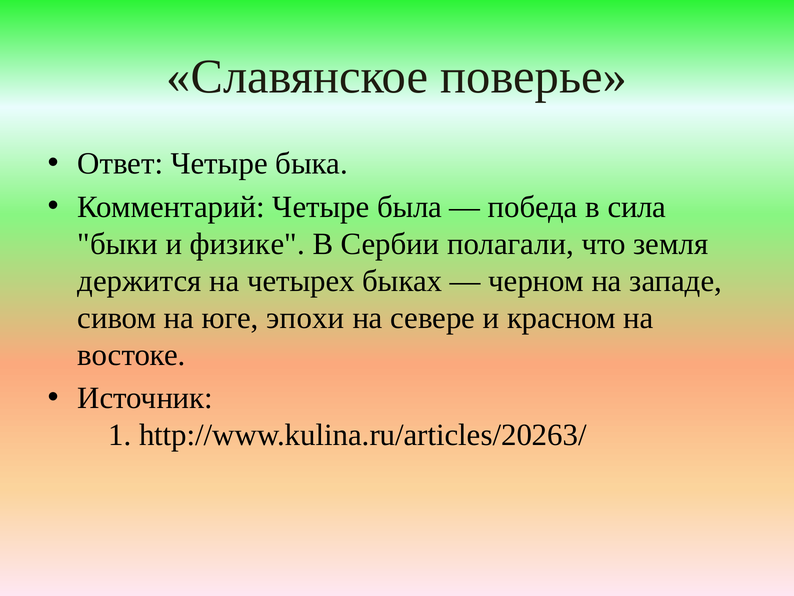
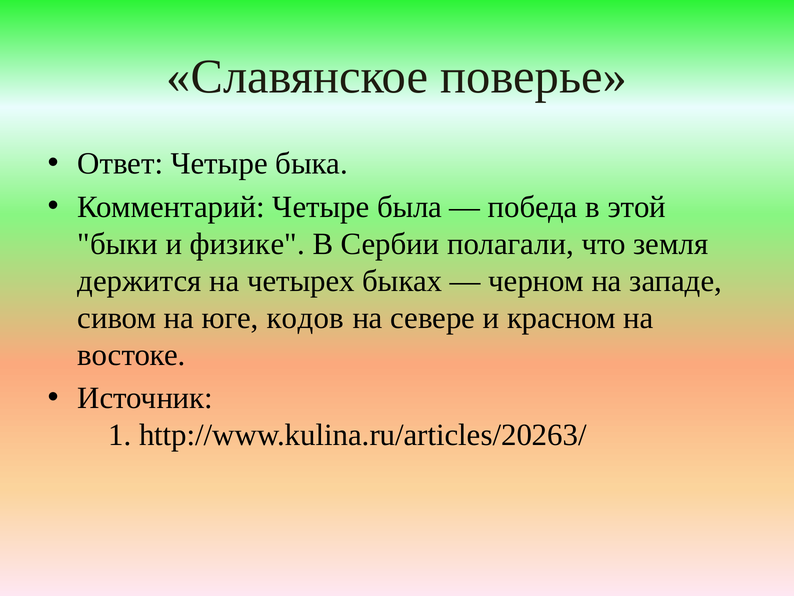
сила: сила -> этой
эпохи: эпохи -> кодов
